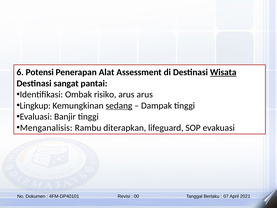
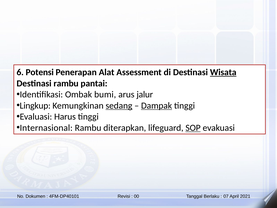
Destinasi sangat: sangat -> rambu
risiko: risiko -> bumi
arus arus: arus -> jalur
Dampak underline: none -> present
Banjir: Banjir -> Harus
Menganalisis: Menganalisis -> Internasional
SOP underline: none -> present
